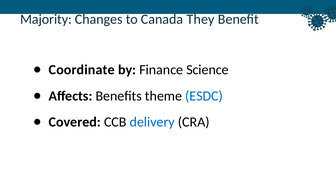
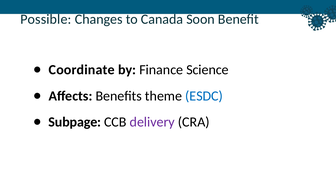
Majority: Majority -> Possible
They: They -> Soon
Covered: Covered -> Subpage
delivery colour: blue -> purple
